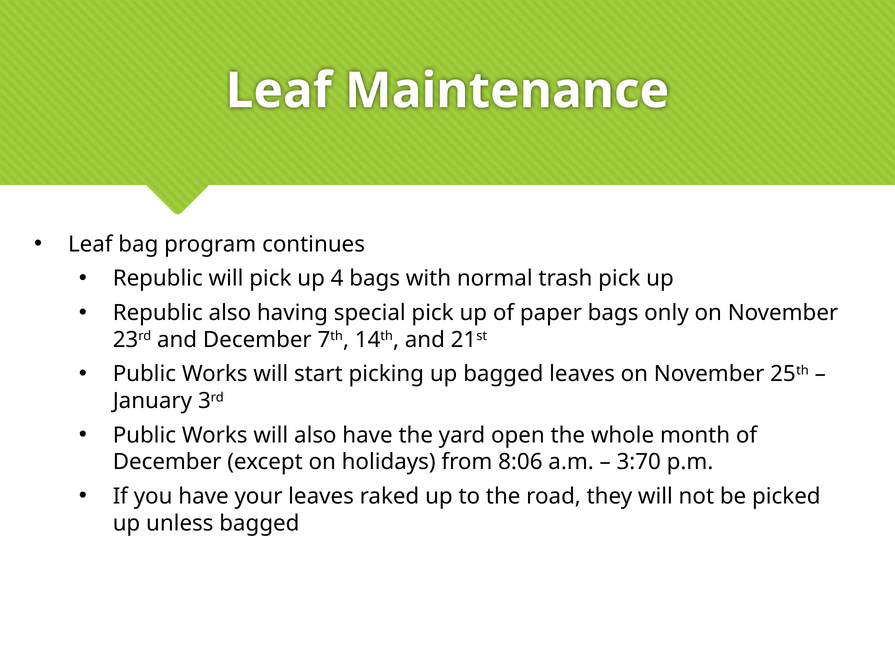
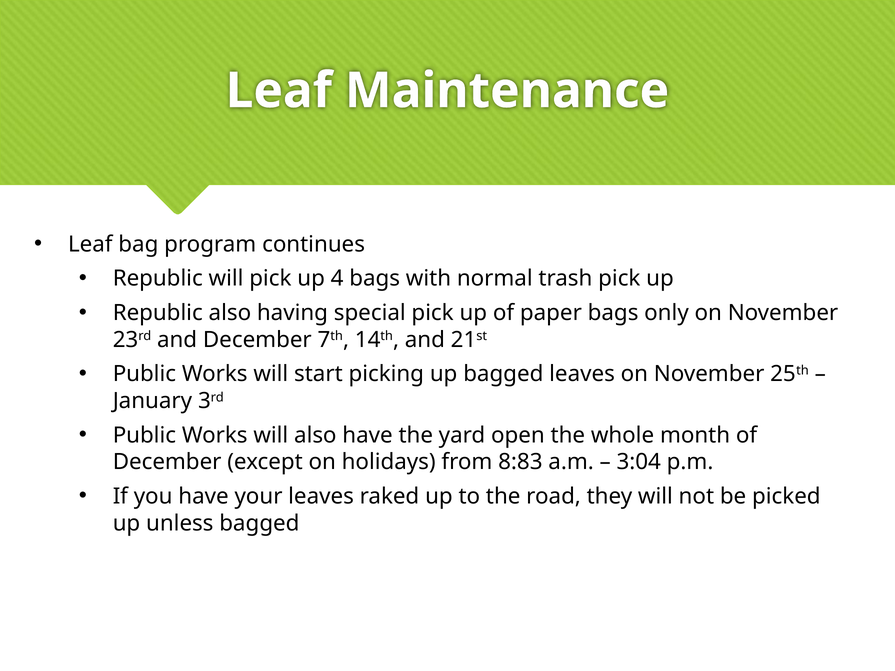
8:06: 8:06 -> 8:83
3:70: 3:70 -> 3:04
